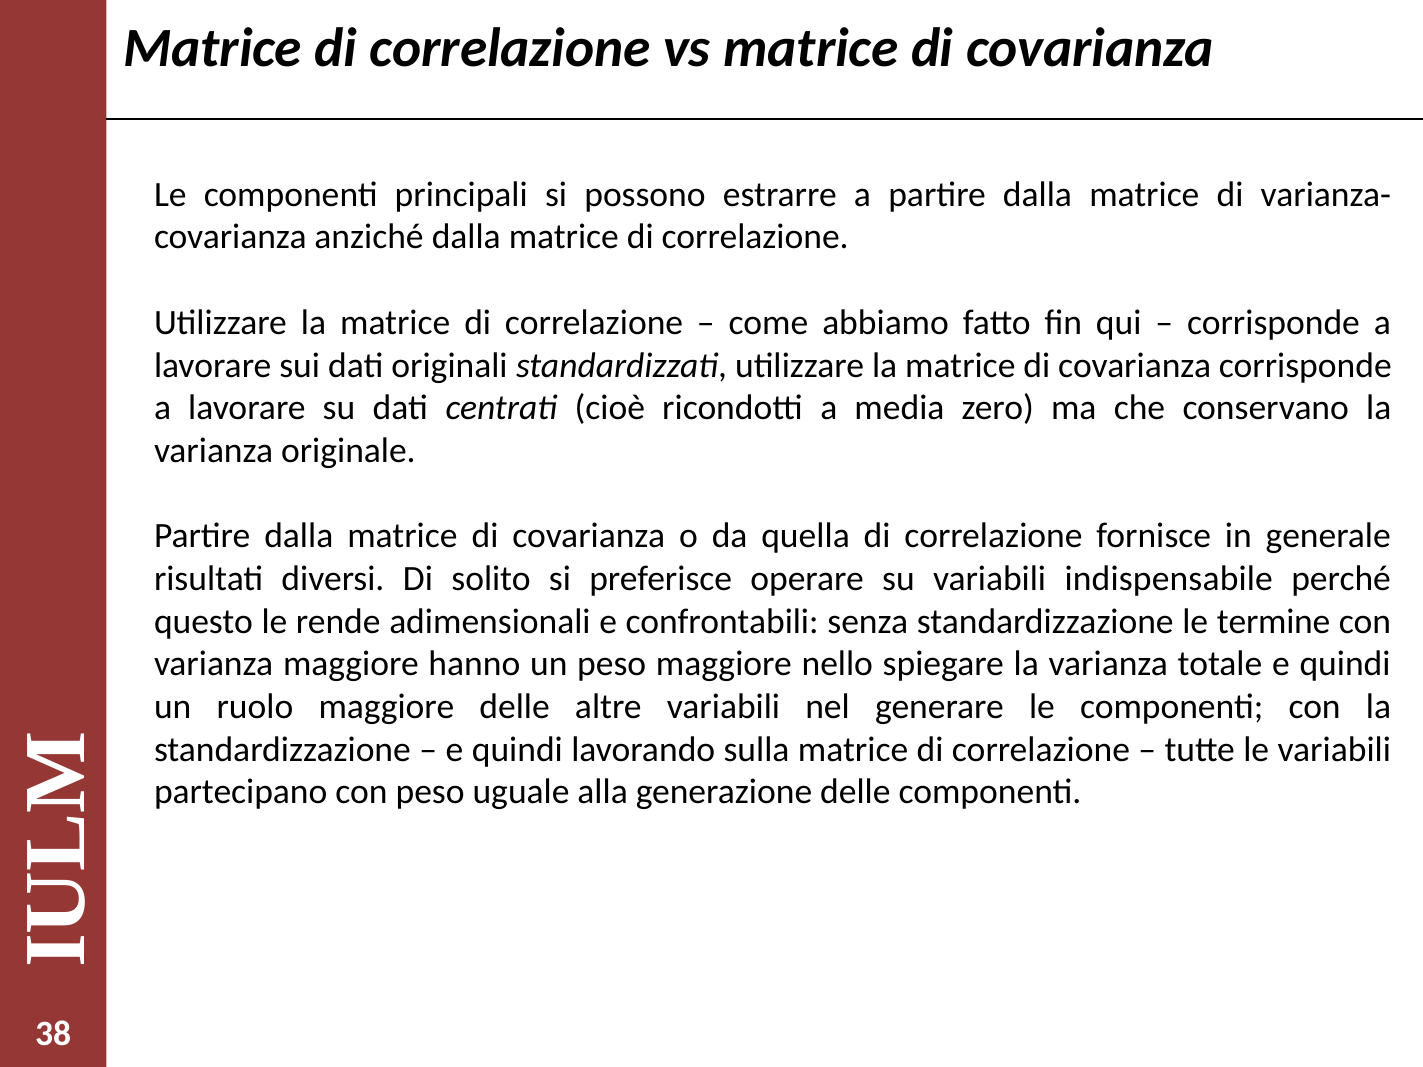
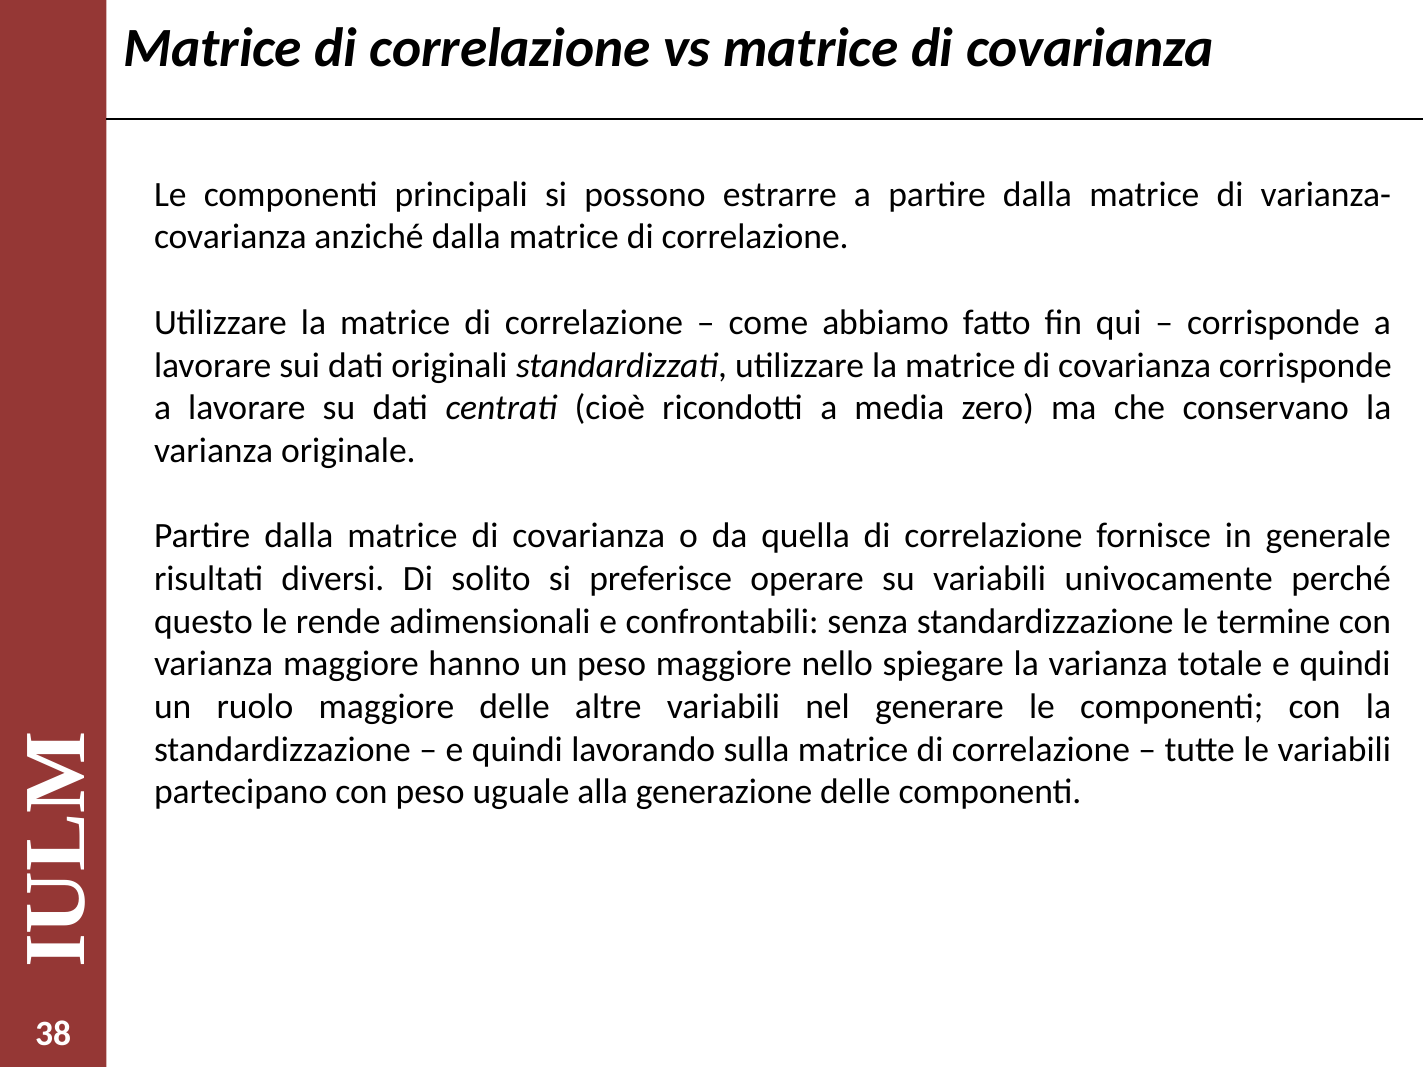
indispensabile: indispensabile -> univocamente
